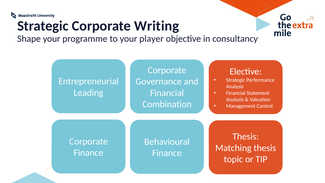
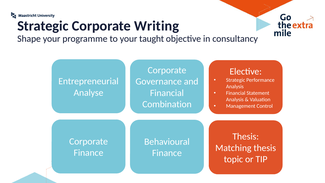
player: player -> taught
Leading: Leading -> Analyse
